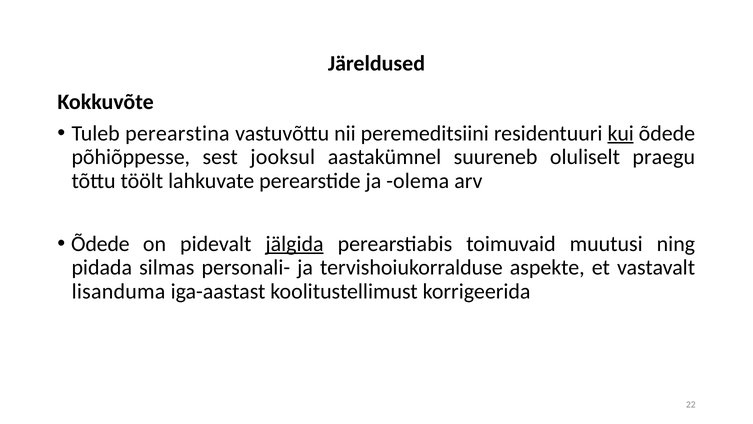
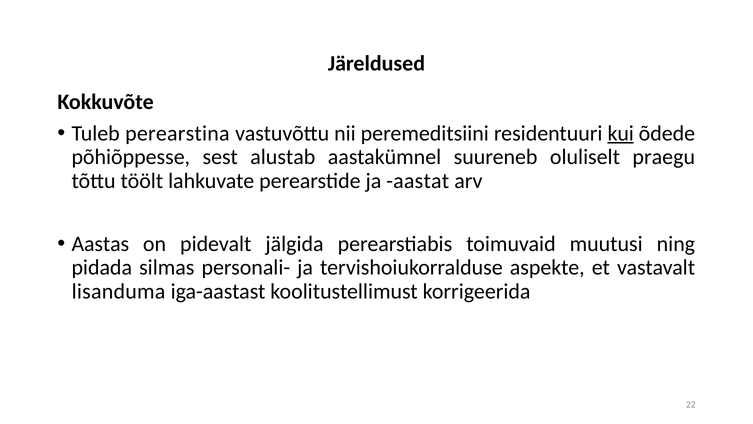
jooksul: jooksul -> alustab
olema: olema -> aastat
Õdede at (100, 244): Õdede -> Aastas
jälgida underline: present -> none
